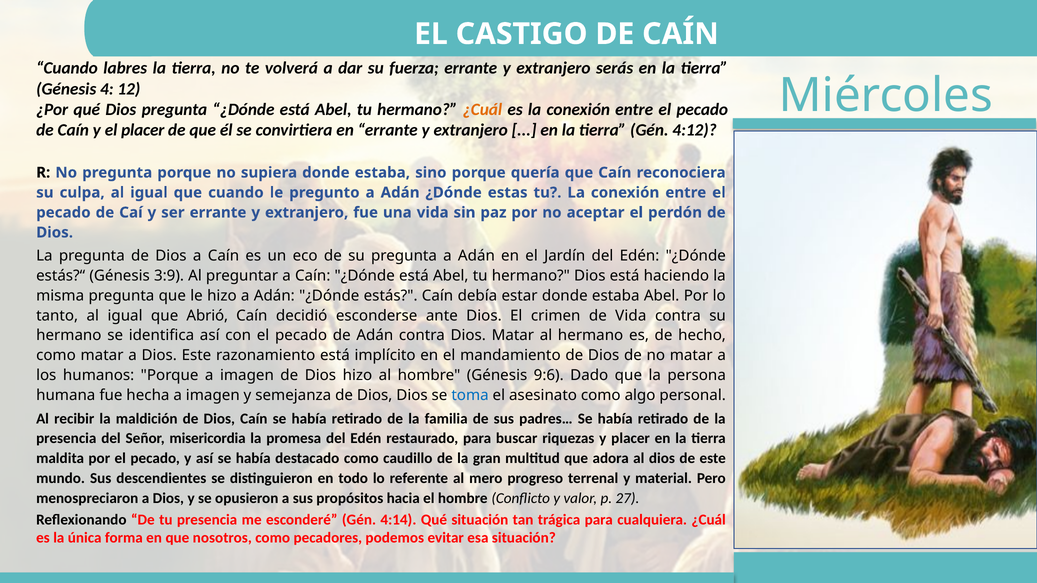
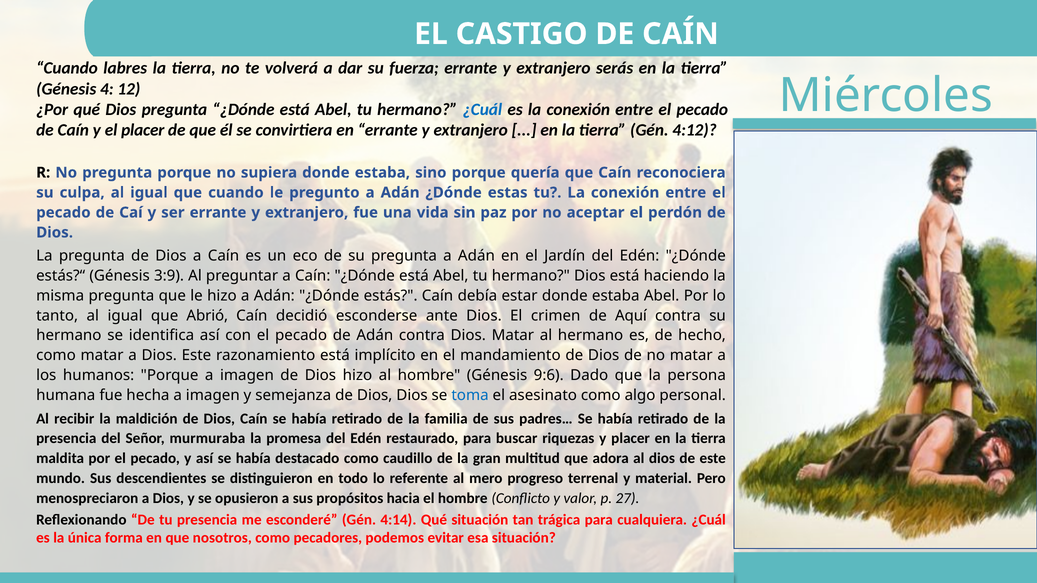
¿Cuál at (483, 110) colour: orange -> blue
de Vida: Vida -> Aquí
misericordia: misericordia -> murmuraba
